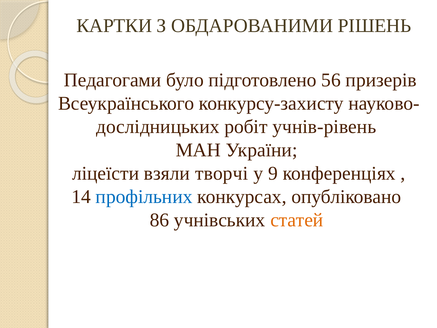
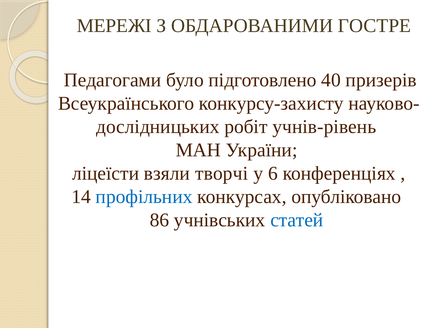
КАРТКИ: КАРТКИ -> МЕРЕЖІ
РІШЕНЬ: РІШЕНЬ -> ГОСТРЕ
56: 56 -> 40
9: 9 -> 6
статей colour: orange -> blue
